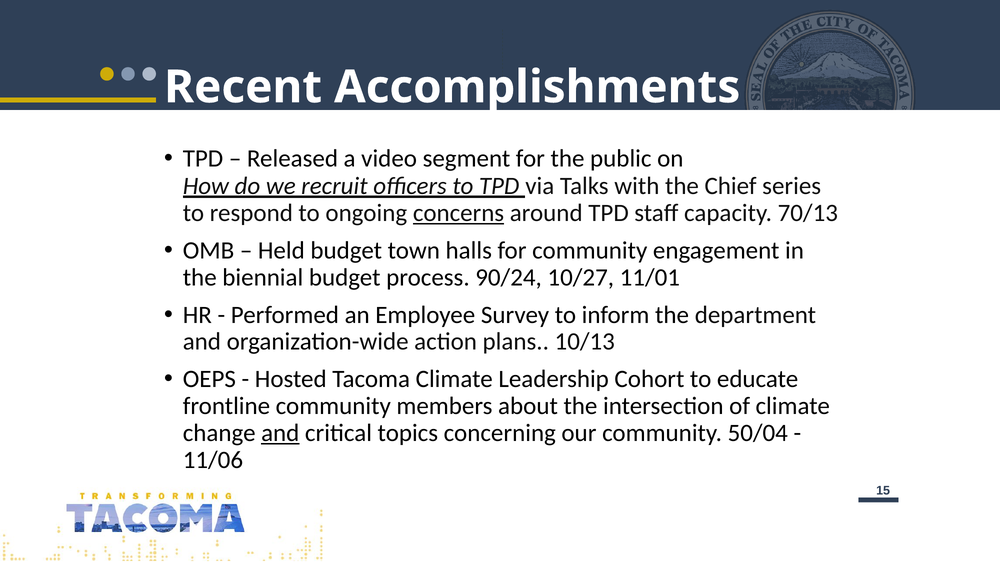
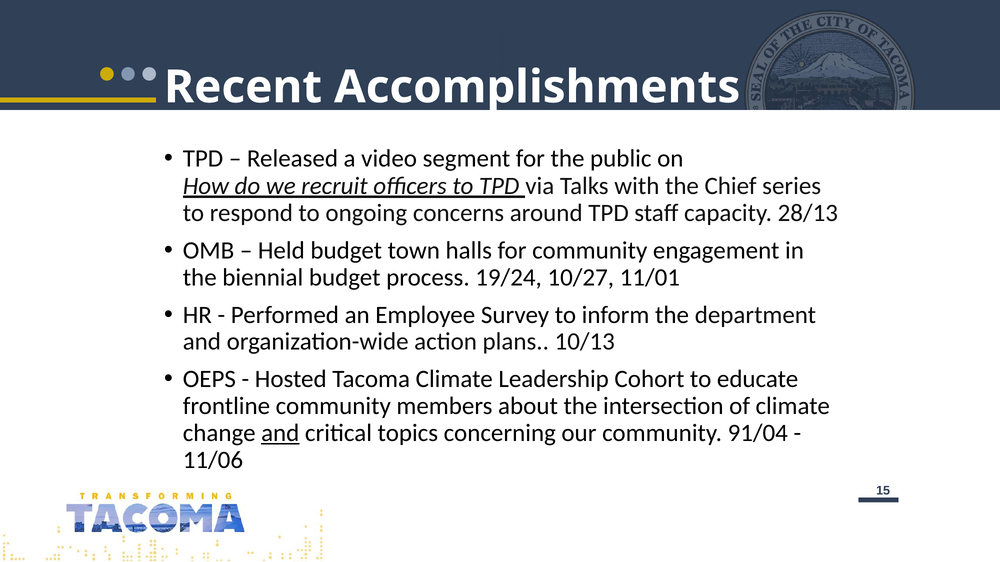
concerns underline: present -> none
70/13: 70/13 -> 28/13
90/24: 90/24 -> 19/24
50/04: 50/04 -> 91/04
